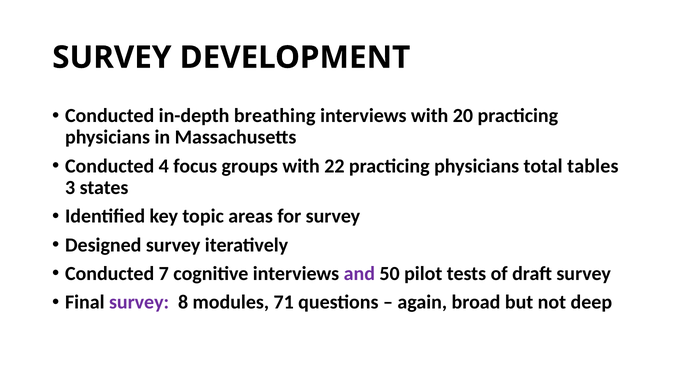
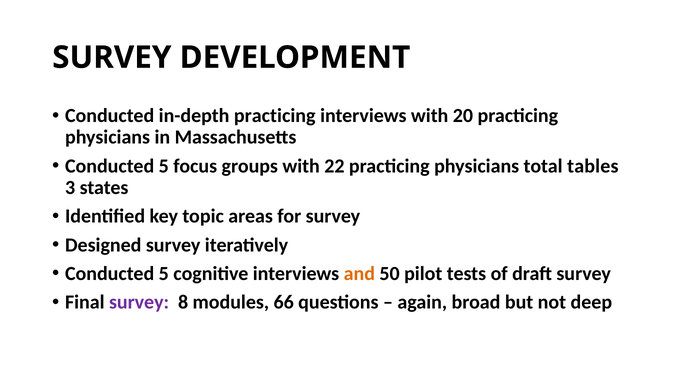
in-depth breathing: breathing -> practicing
4 at (164, 166): 4 -> 5
7 at (164, 274): 7 -> 5
and colour: purple -> orange
71: 71 -> 66
